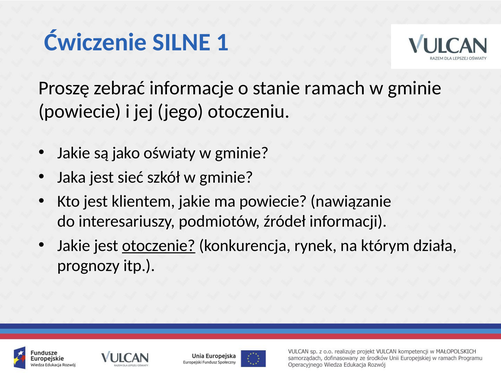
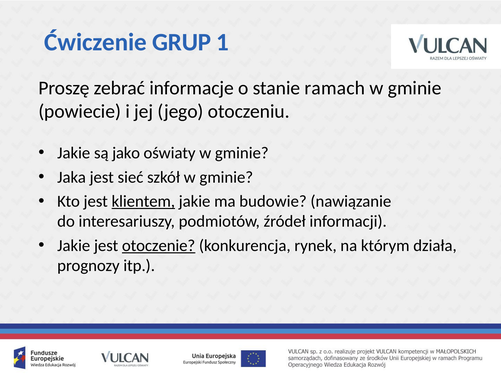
SILNE: SILNE -> GRUP
klientem underline: none -> present
ma powiecie: powiecie -> budowie
